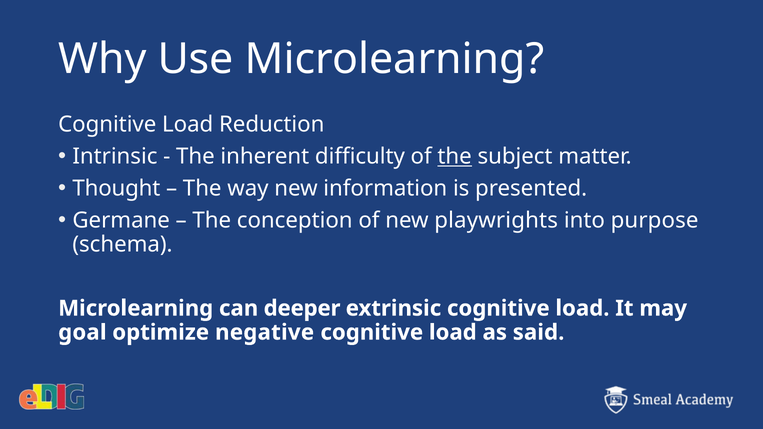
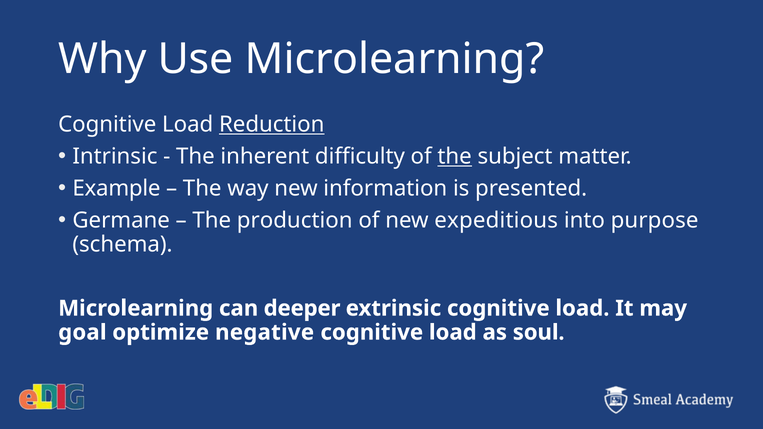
Reduction underline: none -> present
Thought: Thought -> Example
conception: conception -> production
playwrights: playwrights -> expeditious
said: said -> soul
